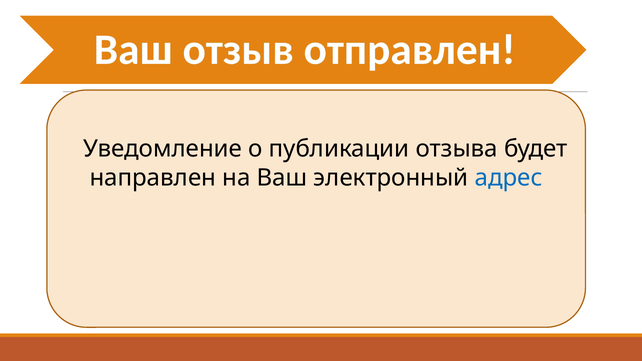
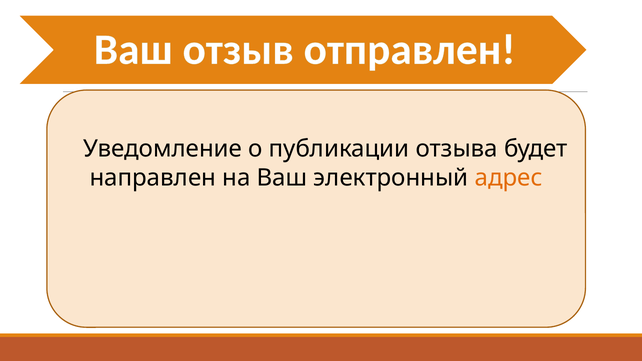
адрес colour: blue -> orange
